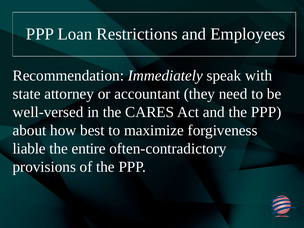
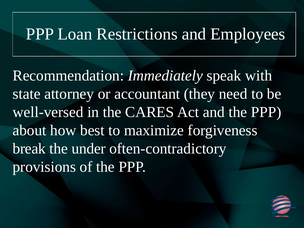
liable: liable -> break
entire: entire -> under
